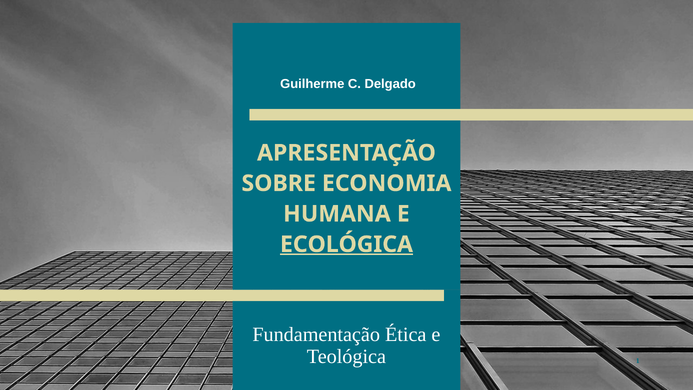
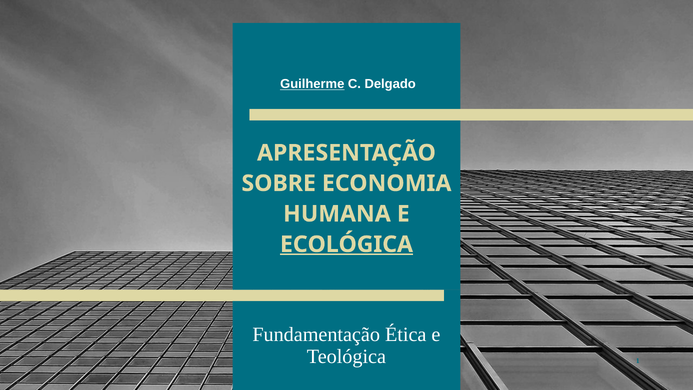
Guilherme underline: none -> present
